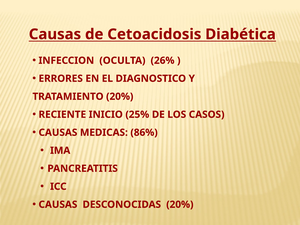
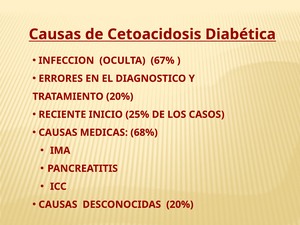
26%: 26% -> 67%
86%: 86% -> 68%
